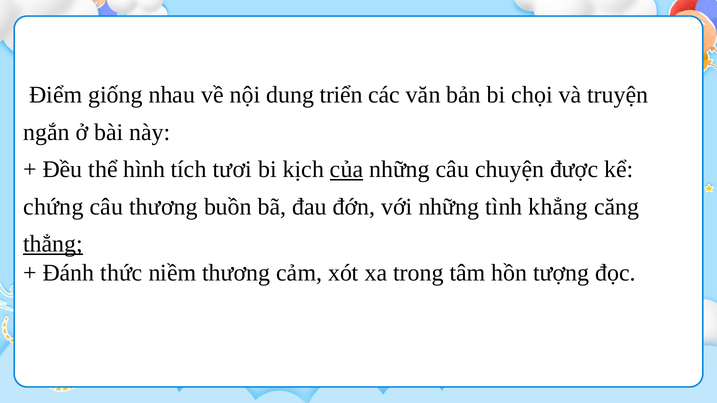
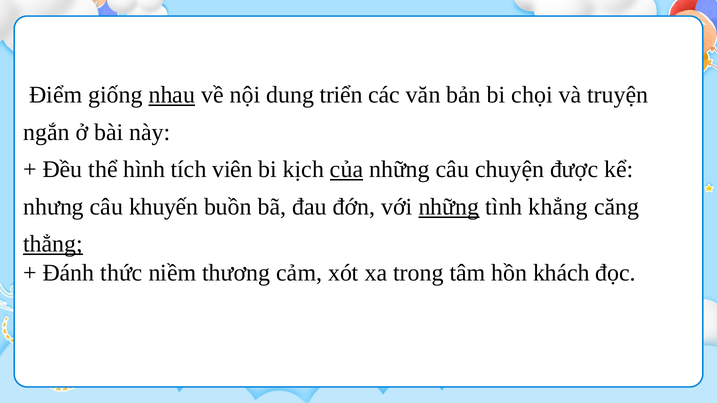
nhau underline: none -> present
tươi: tươi -> viên
chứng: chứng -> nhưng
câu thương: thương -> khuyến
những at (449, 207) underline: none -> present
tượng: tượng -> khách
